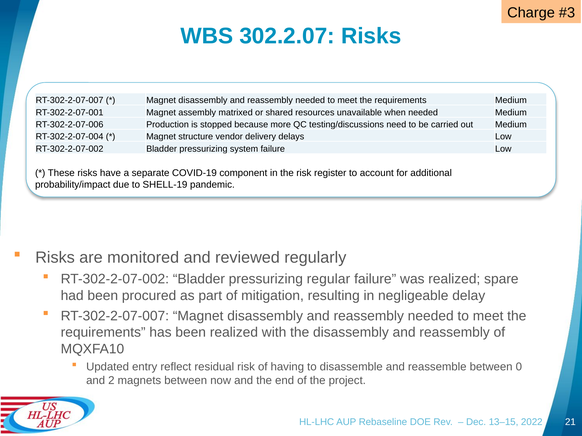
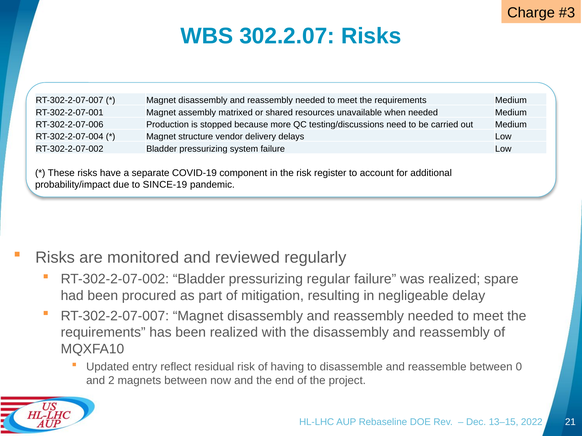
SHELL-19: SHELL-19 -> SINCE-19
